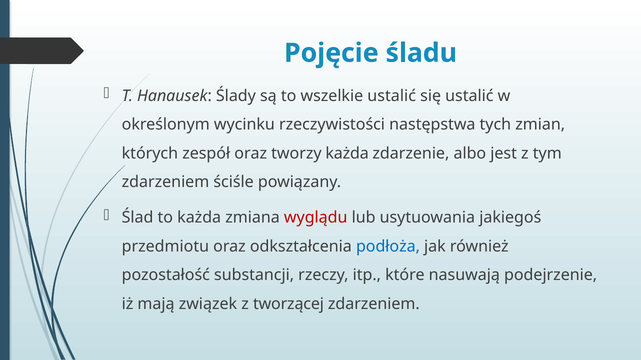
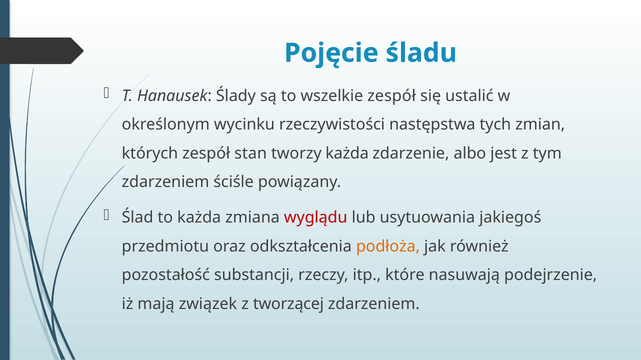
wszelkie ustalić: ustalić -> zespół
zespół oraz: oraz -> stan
podłoża colour: blue -> orange
